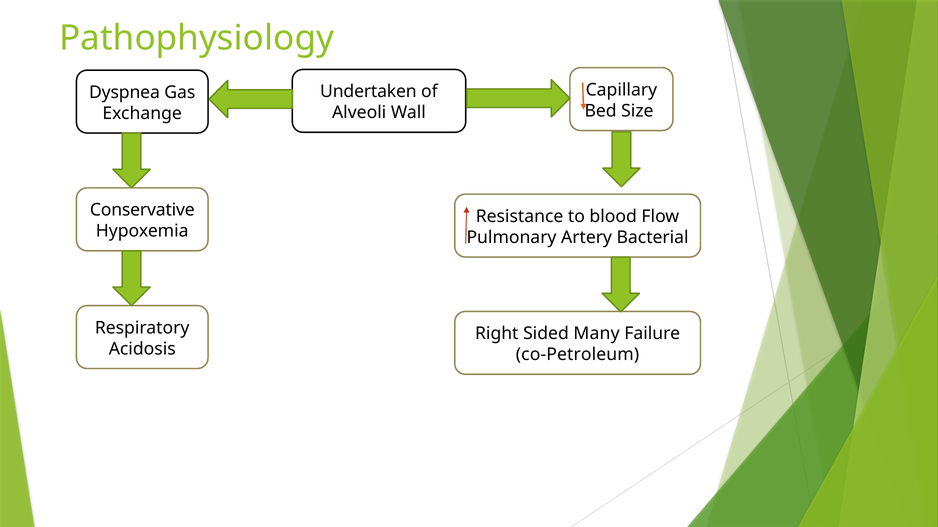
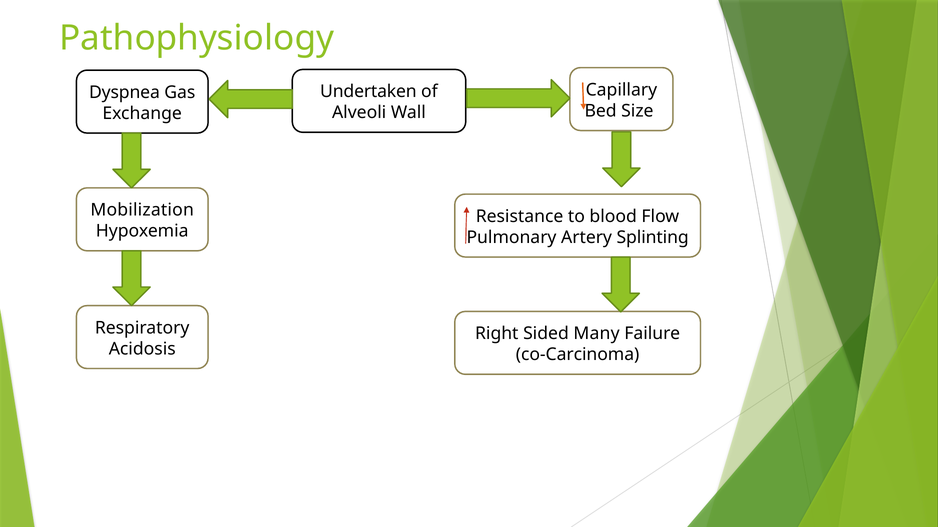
Conservative: Conservative -> Mobilization
Bacterial: Bacterial -> Splinting
co-Petroleum: co-Petroleum -> co-Carcinoma
